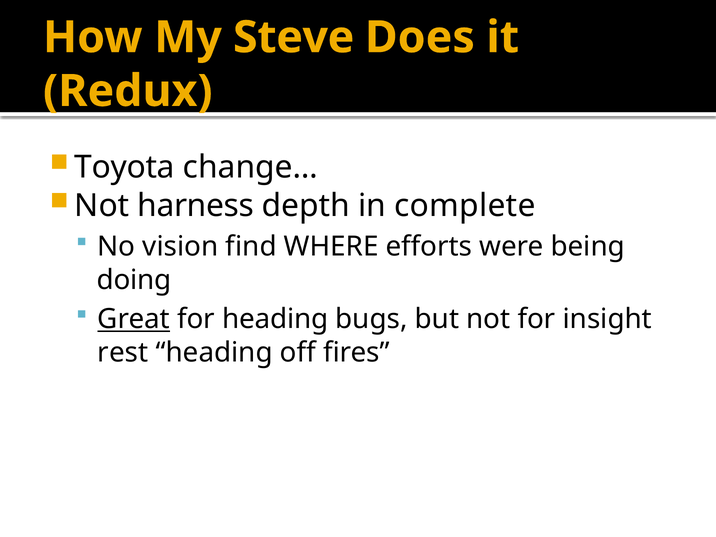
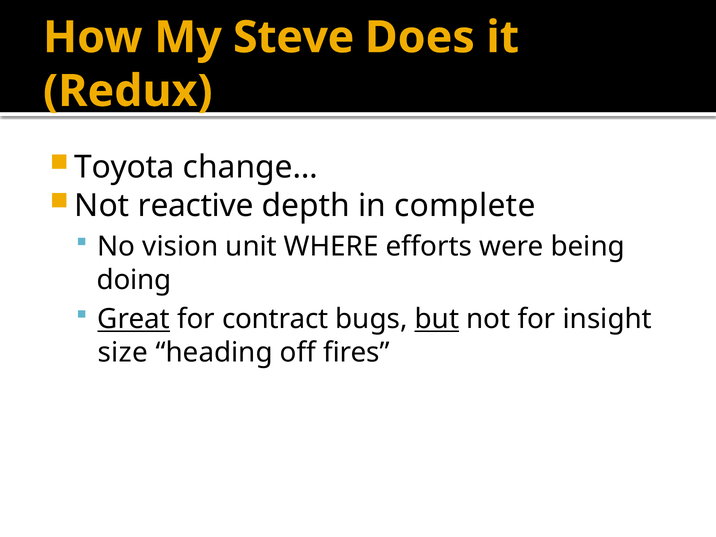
harness: harness -> reactive
find: find -> unit
for heading: heading -> contract
but underline: none -> present
rest: rest -> size
